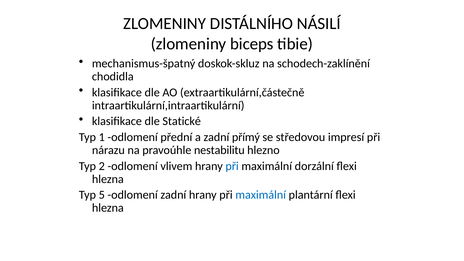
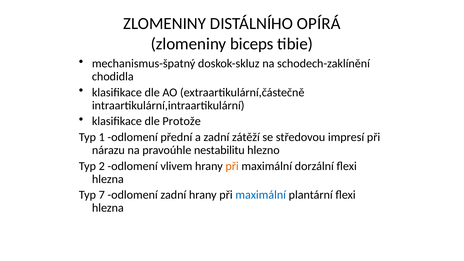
NÁSILÍ: NÁSILÍ -> OPÍRÁ
Statické: Statické -> Protože
přímý: přímý -> zátěží
při at (232, 166) colour: blue -> orange
5: 5 -> 7
